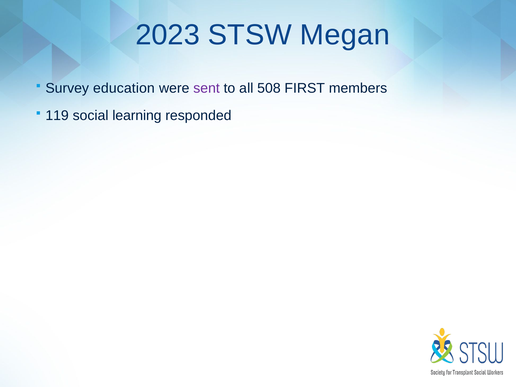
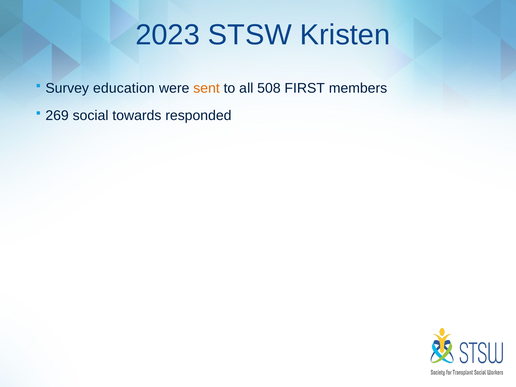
Megan: Megan -> Kristen
sent colour: purple -> orange
119: 119 -> 269
learning: learning -> towards
